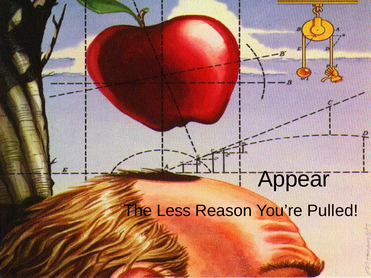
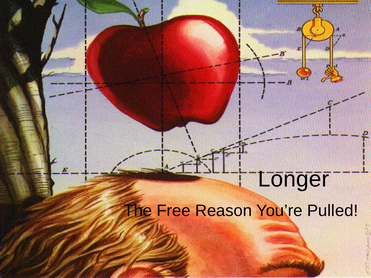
Appear: Appear -> Longer
Less: Less -> Free
